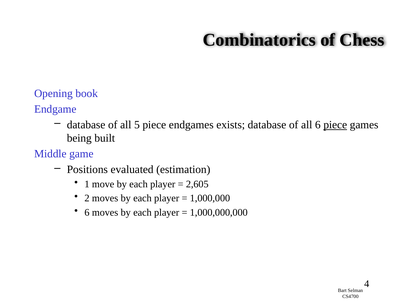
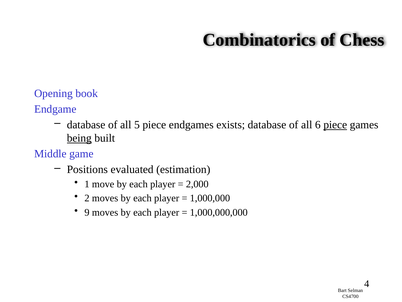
being underline: none -> present
2,605: 2,605 -> 2,000
6 at (87, 212): 6 -> 9
